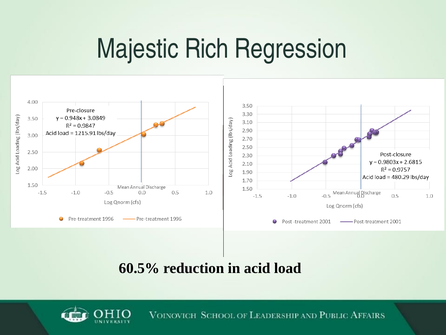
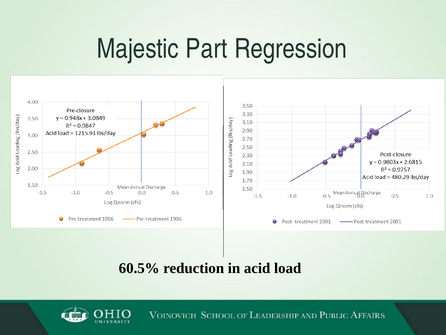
Rich: Rich -> Part
